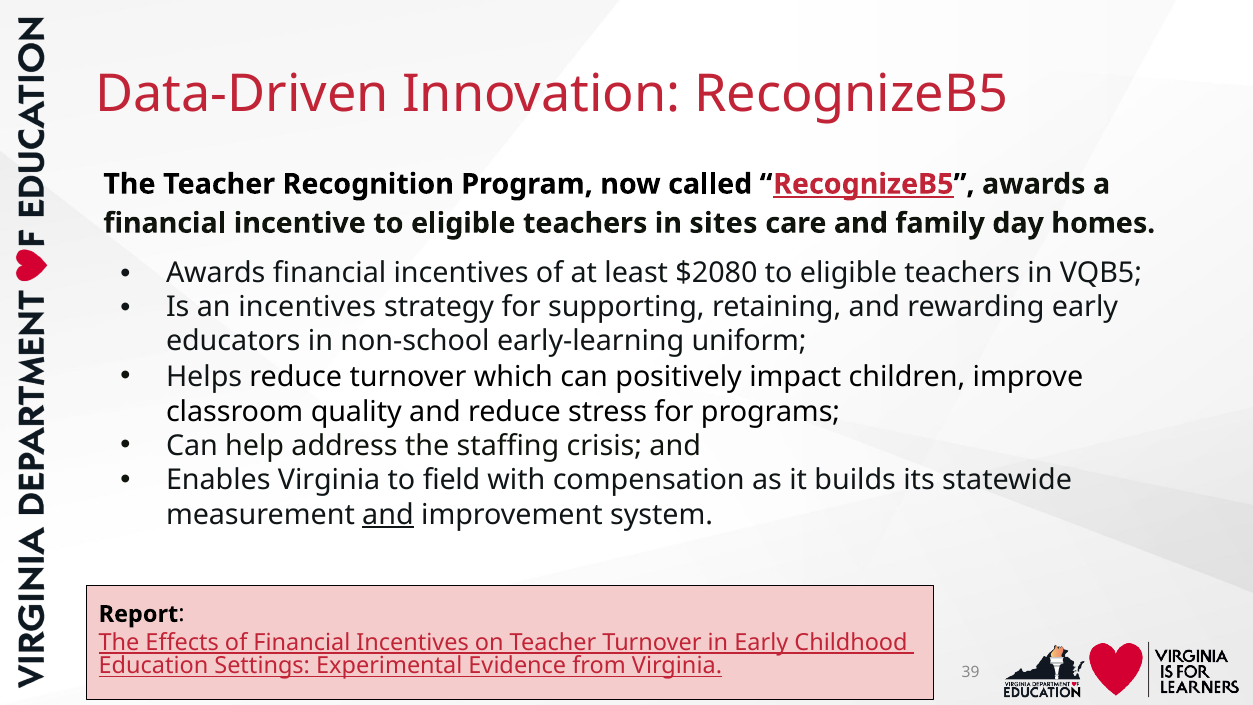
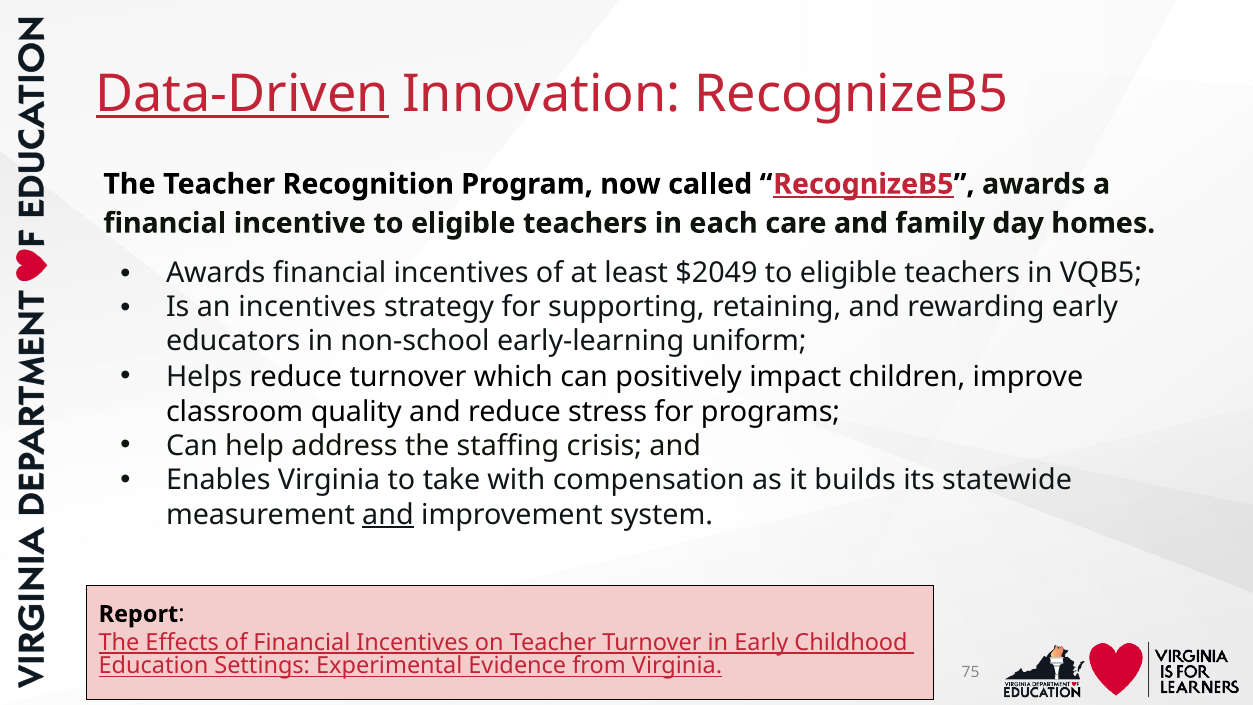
Data-Driven underline: none -> present
sites: sites -> each
$2080: $2080 -> $2049
field: field -> take
39: 39 -> 75
